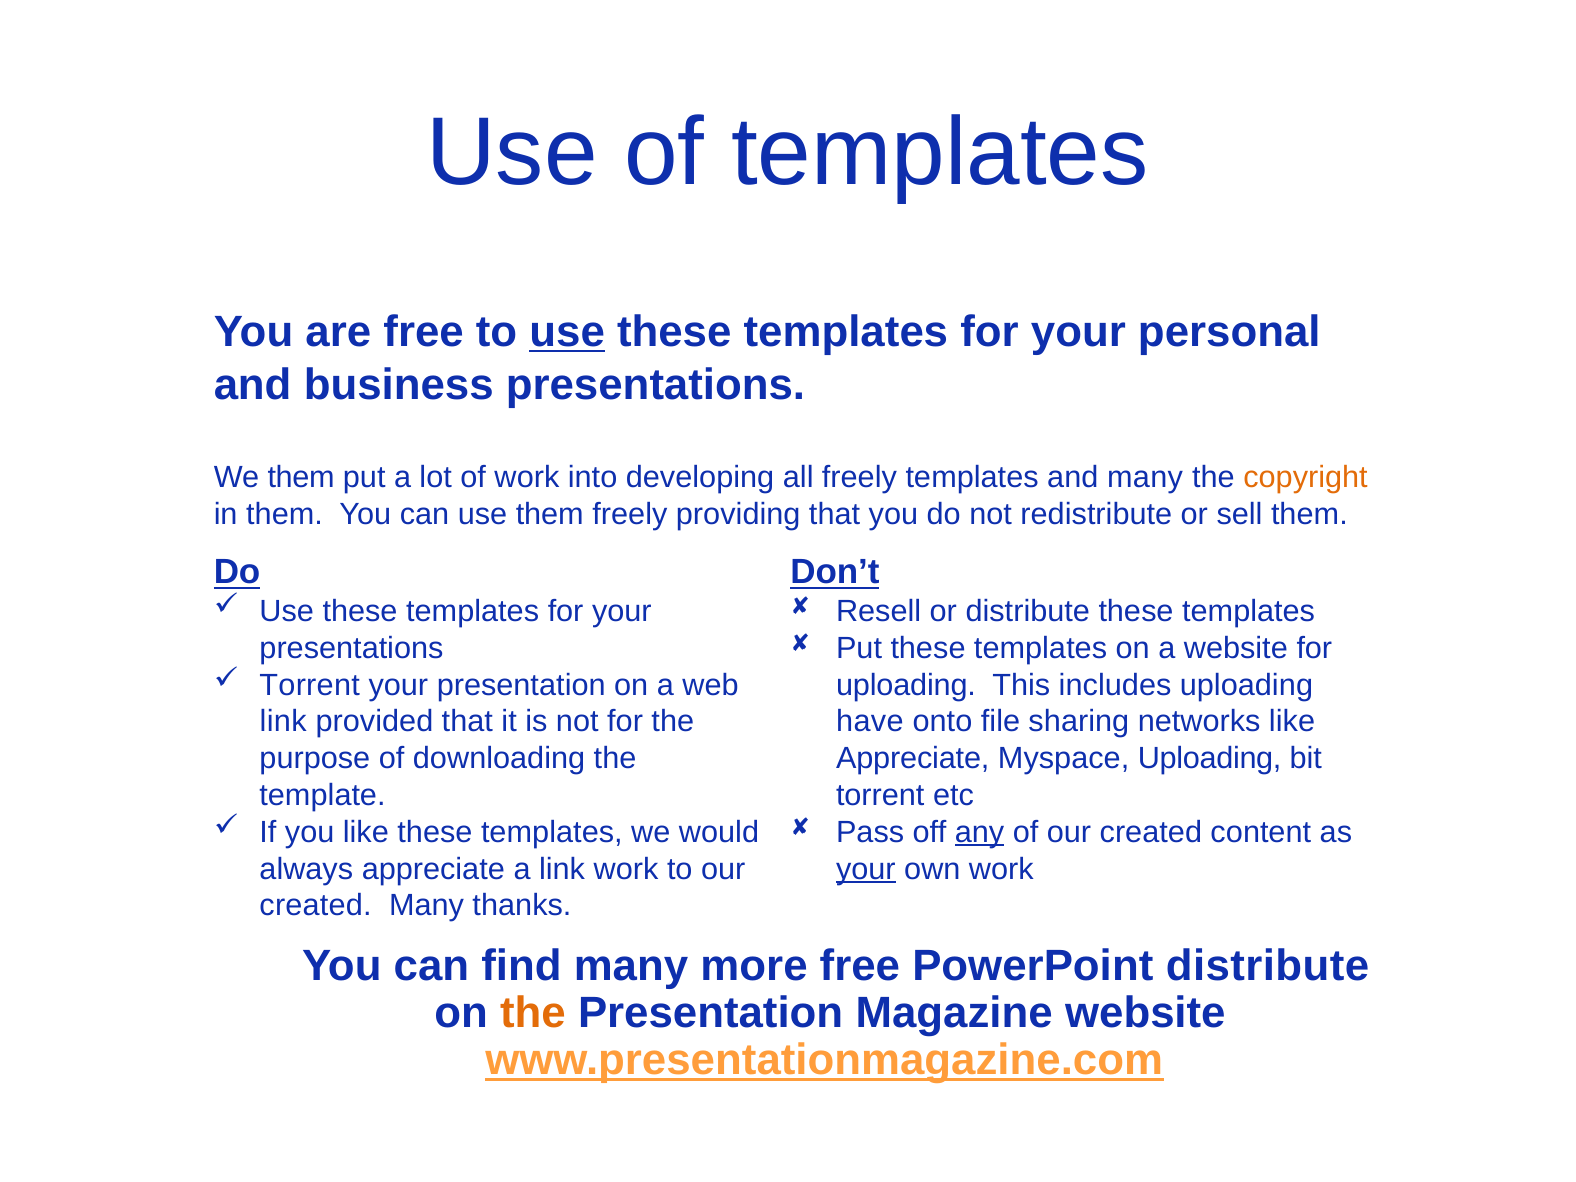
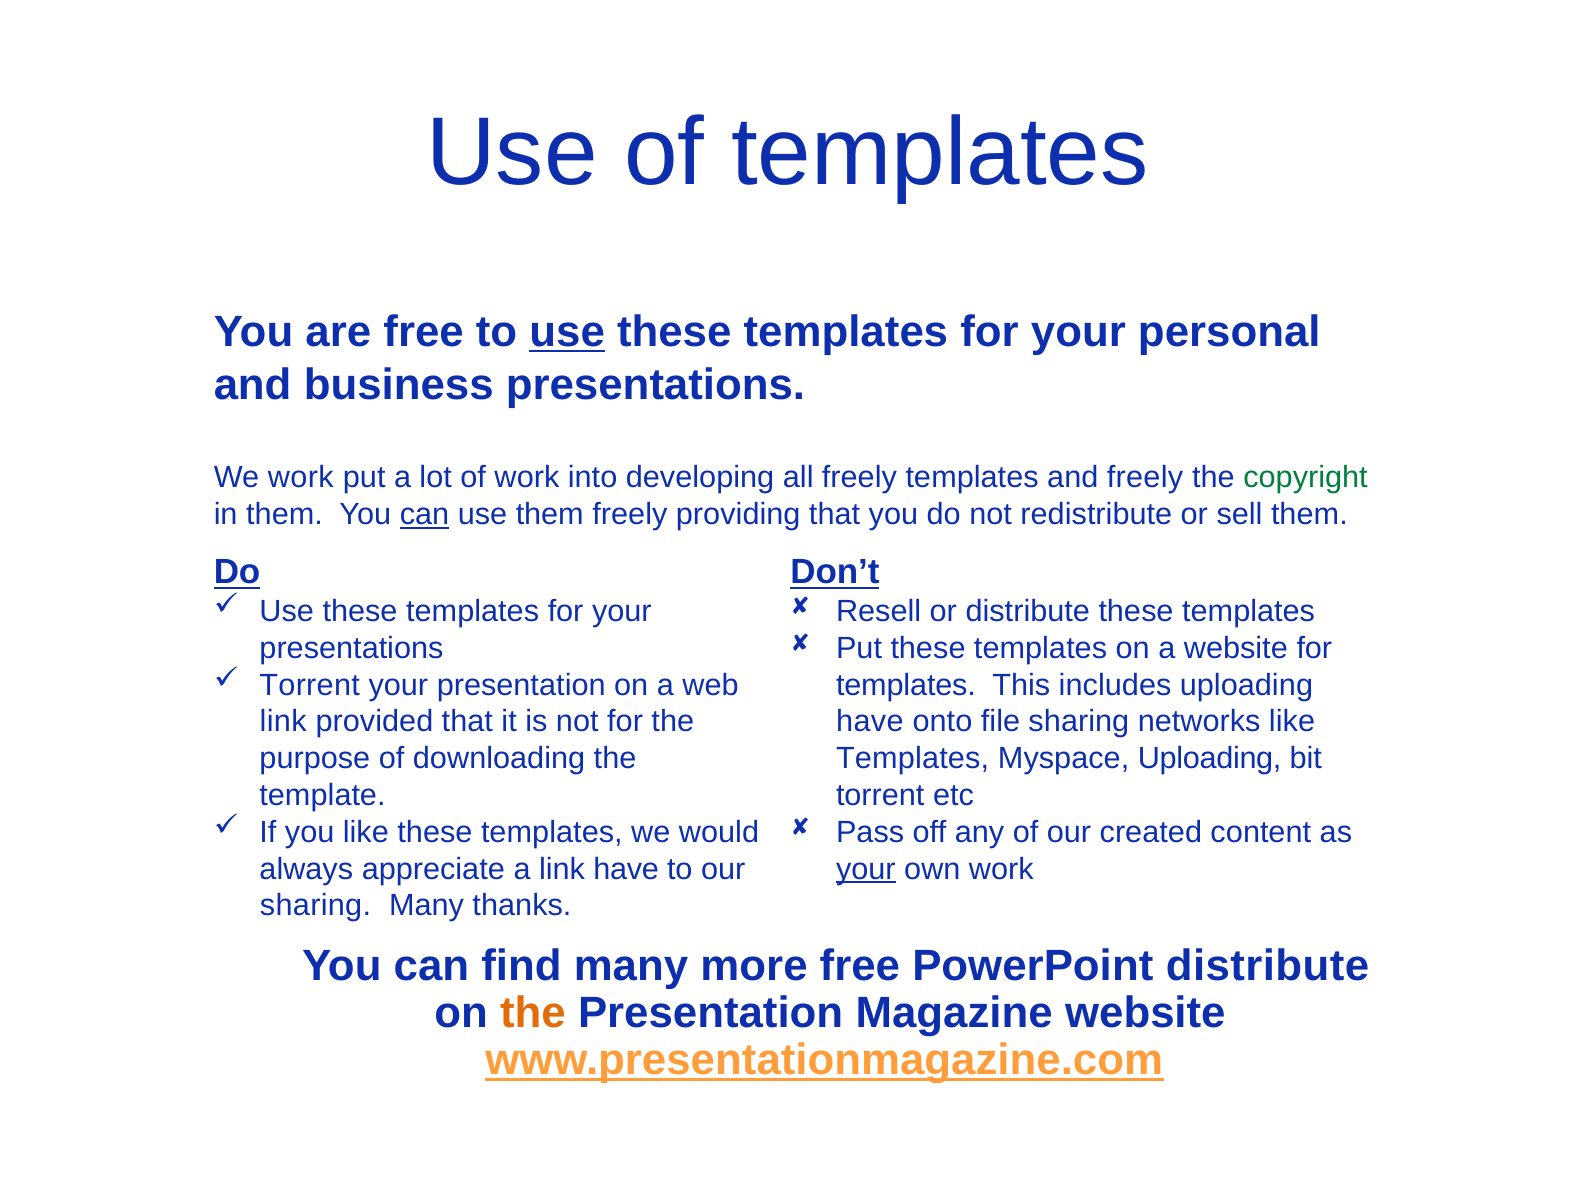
We them: them -> work
and many: many -> freely
copyright colour: orange -> green
can at (424, 515) underline: none -> present
uploading at (906, 685): uploading -> templates
Appreciate at (913, 759): Appreciate -> Templates
any underline: present -> none
link work: work -> have
created at (316, 906): created -> sharing
